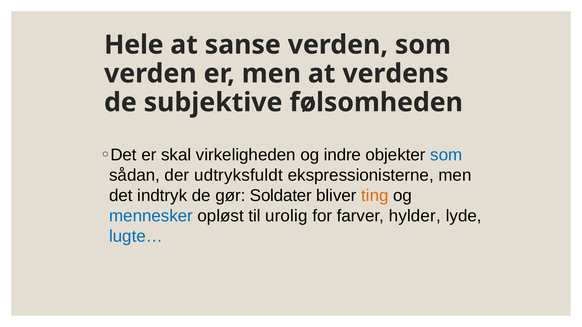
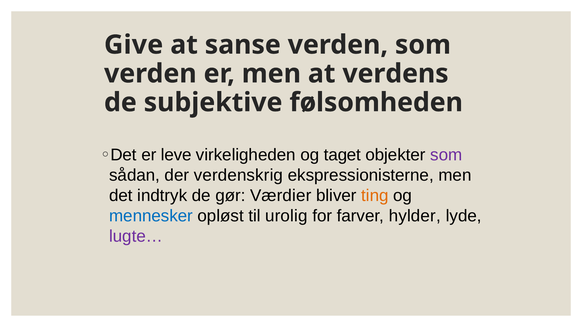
Hele: Hele -> Give
skal: skal -> leve
indre: indre -> taget
som at (446, 155) colour: blue -> purple
udtryksfuldt: udtryksfuldt -> verdenskrig
Soldater: Soldater -> Værdier
lugte… colour: blue -> purple
